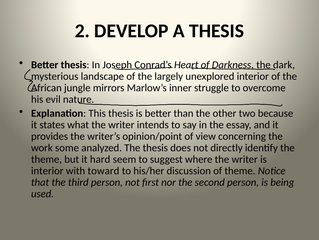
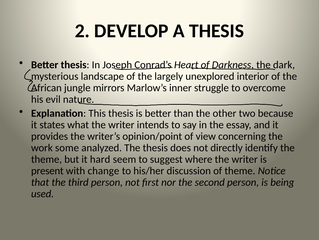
interior at (47, 170): interior -> present
toward: toward -> change
